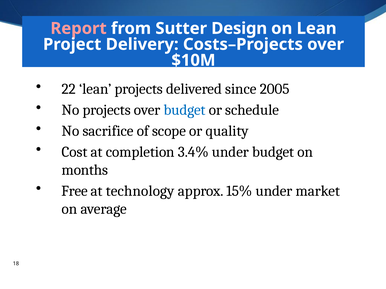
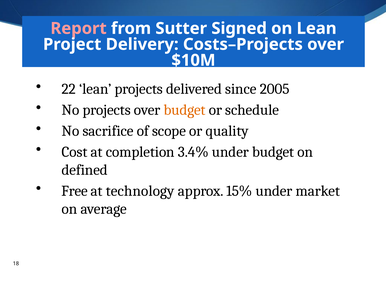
Design: Design -> Signed
budget at (185, 110) colour: blue -> orange
months: months -> defined
